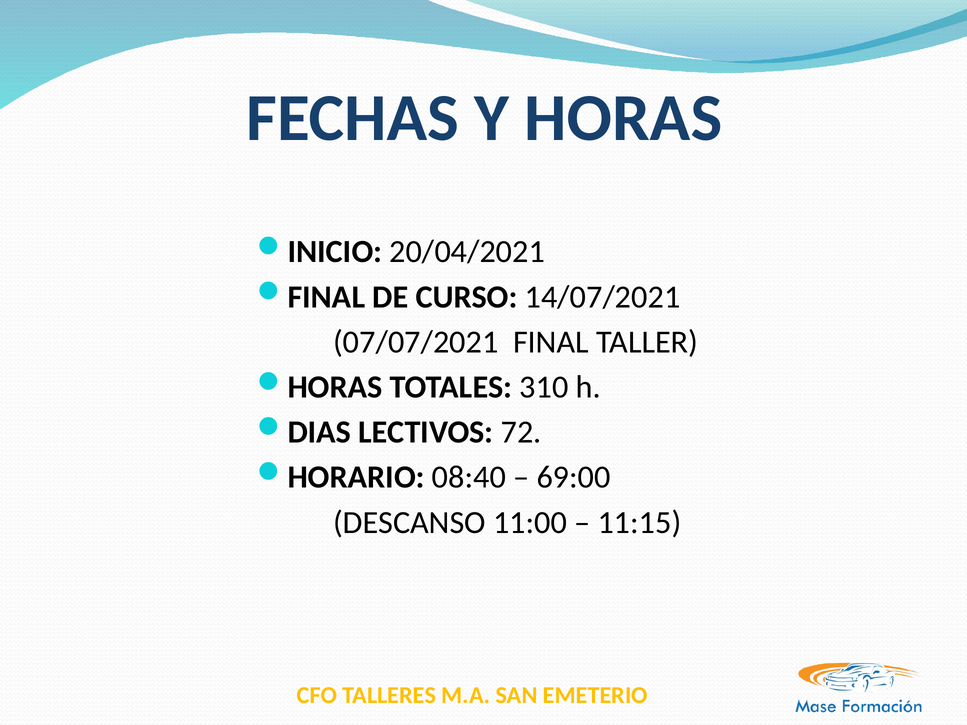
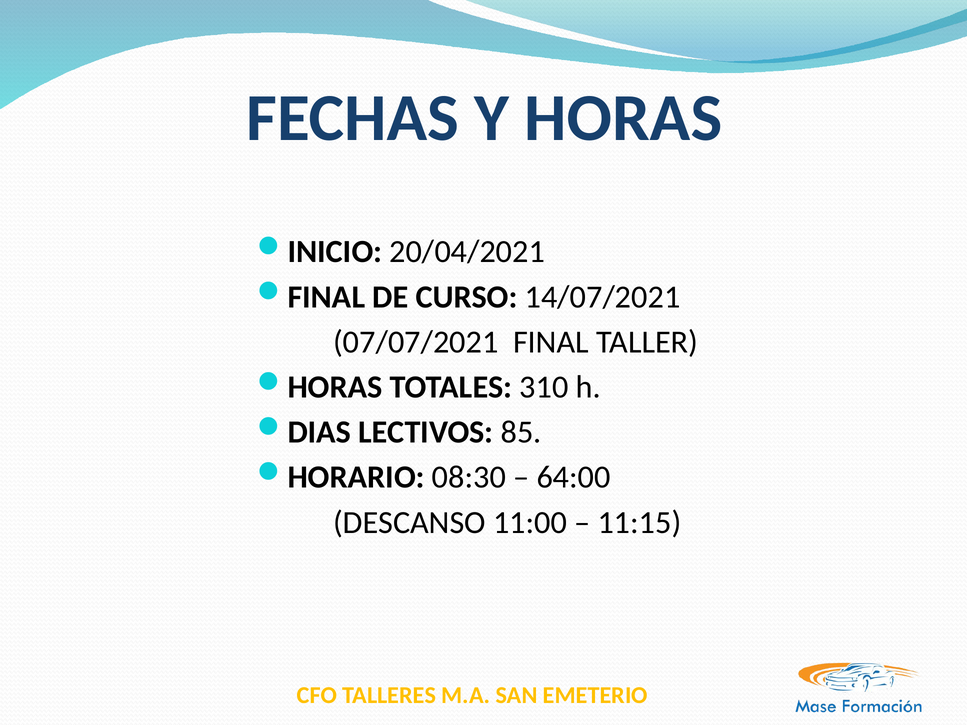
72: 72 -> 85
08:40: 08:40 -> 08:30
69:00: 69:00 -> 64:00
